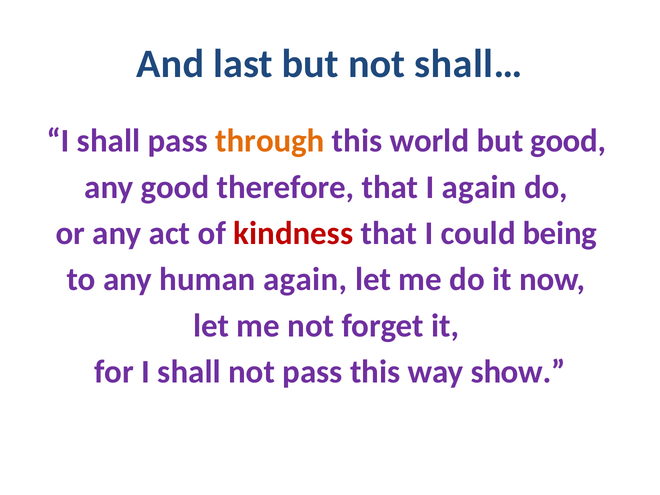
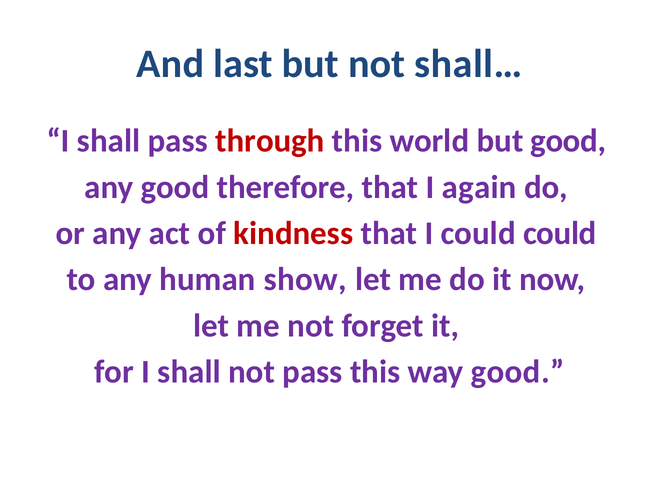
through colour: orange -> red
could being: being -> could
human again: again -> show
way show: show -> good
